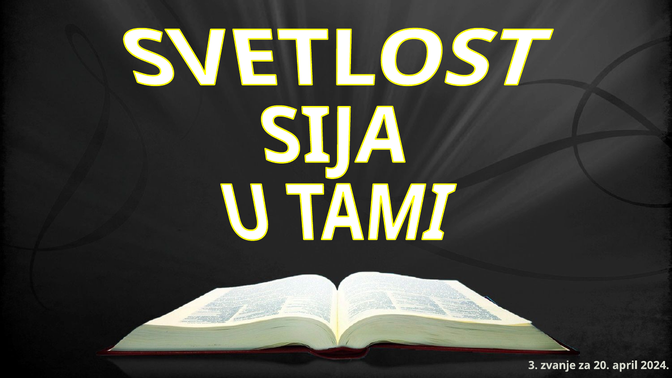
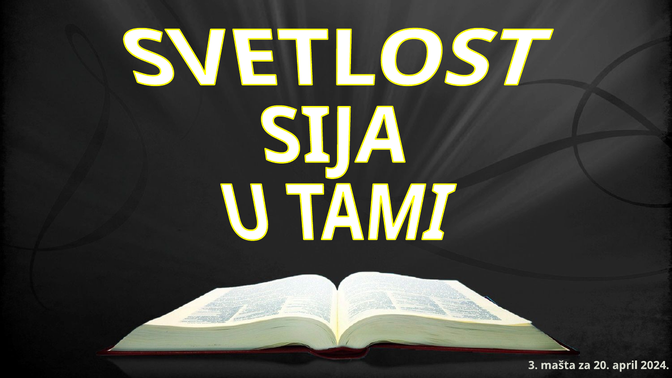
zvanje: zvanje -> mašta
